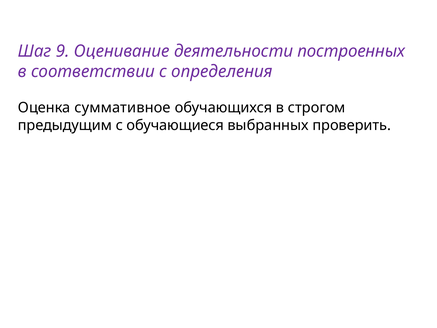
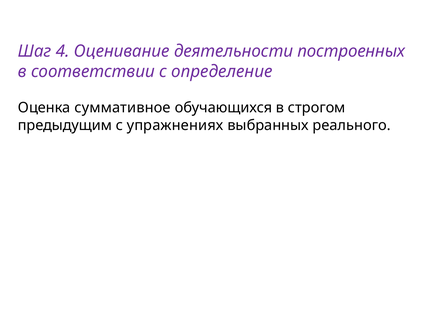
9: 9 -> 4
определения: определения -> определение
обучающиеся: обучающиеся -> упражнениях
проверить: проверить -> реального
